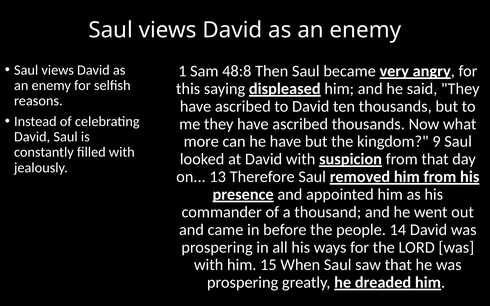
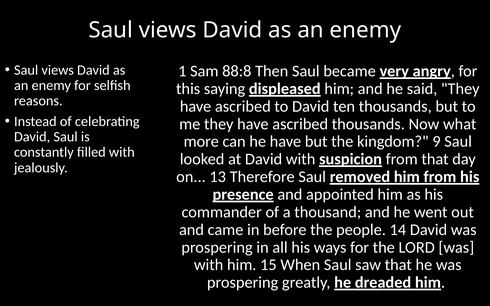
48:8: 48:8 -> 88:8
